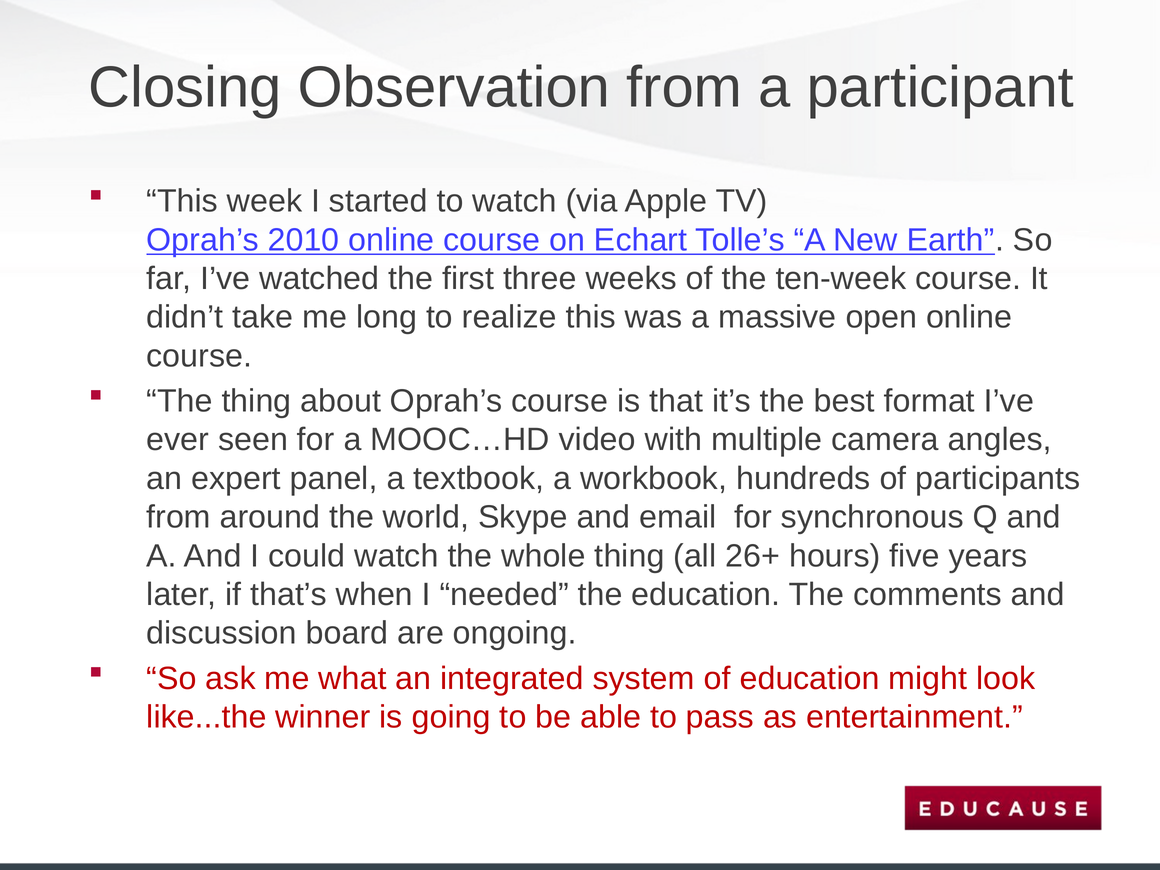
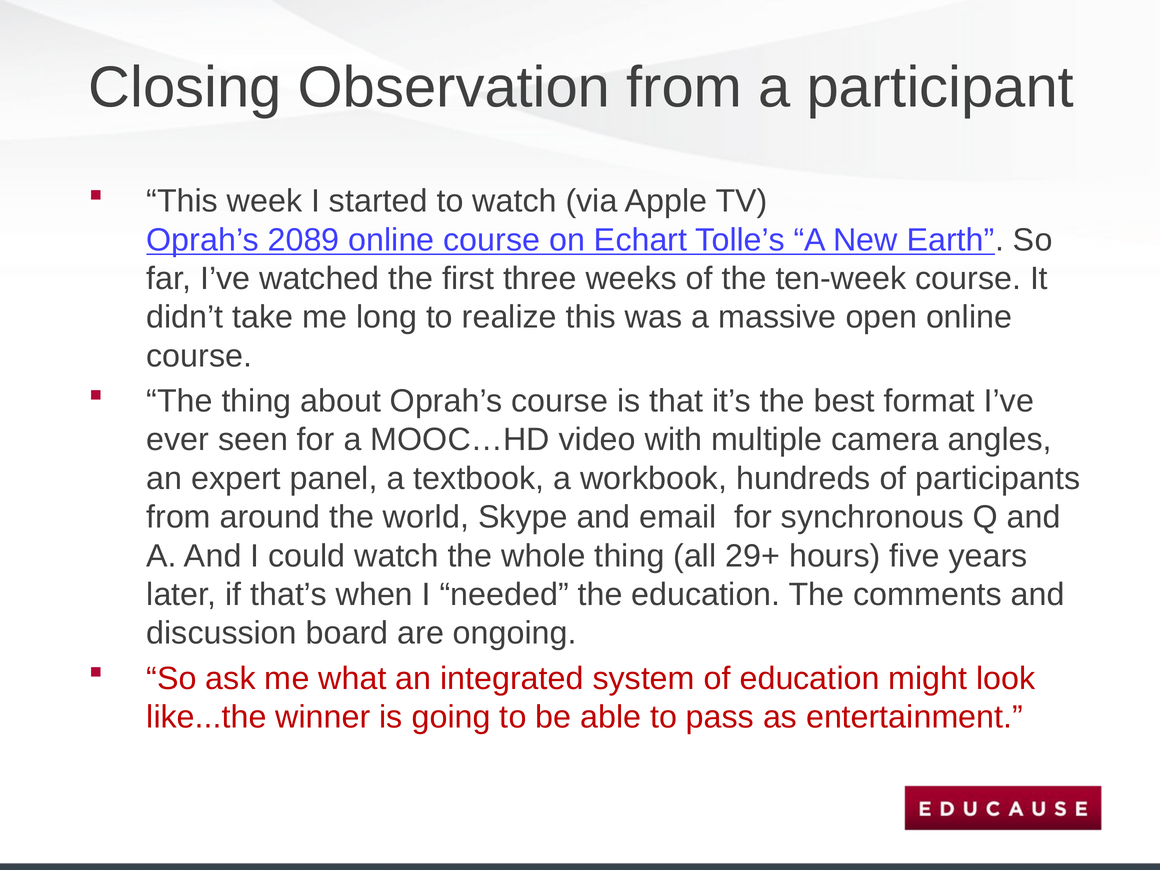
2010: 2010 -> 2089
26+: 26+ -> 29+
